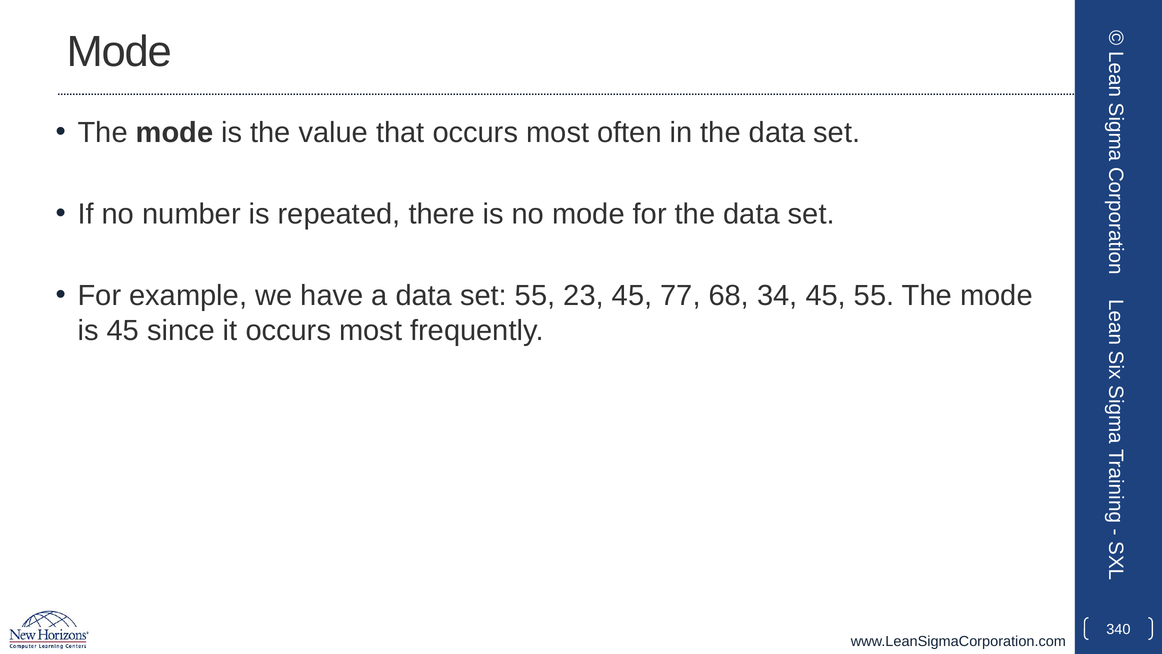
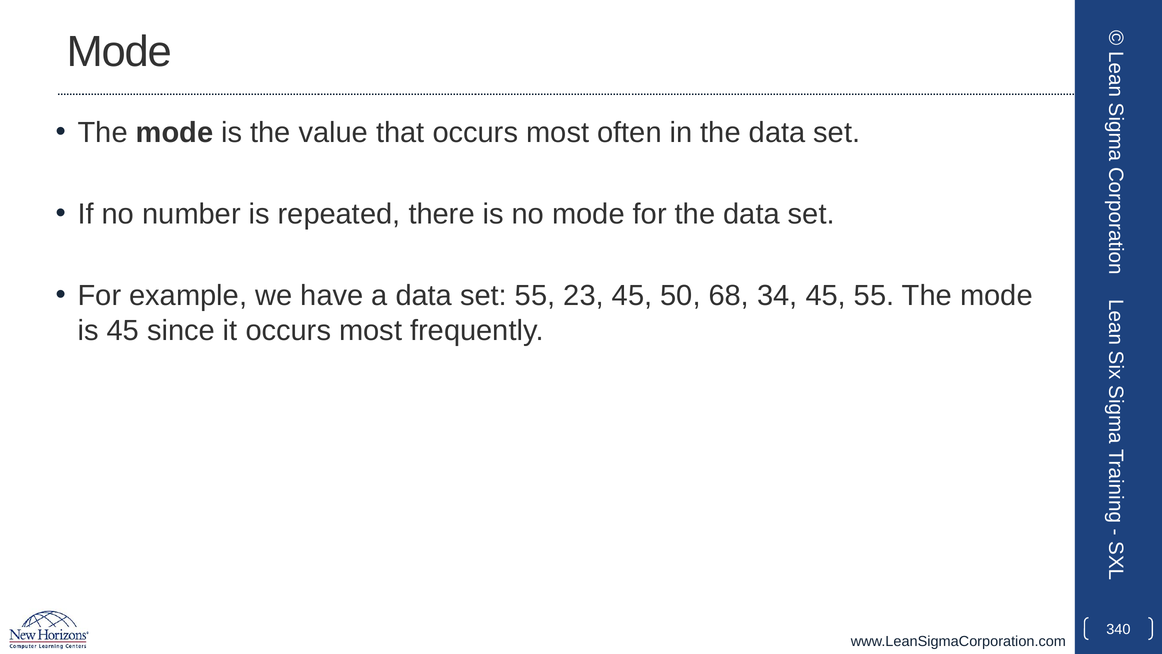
77: 77 -> 50
